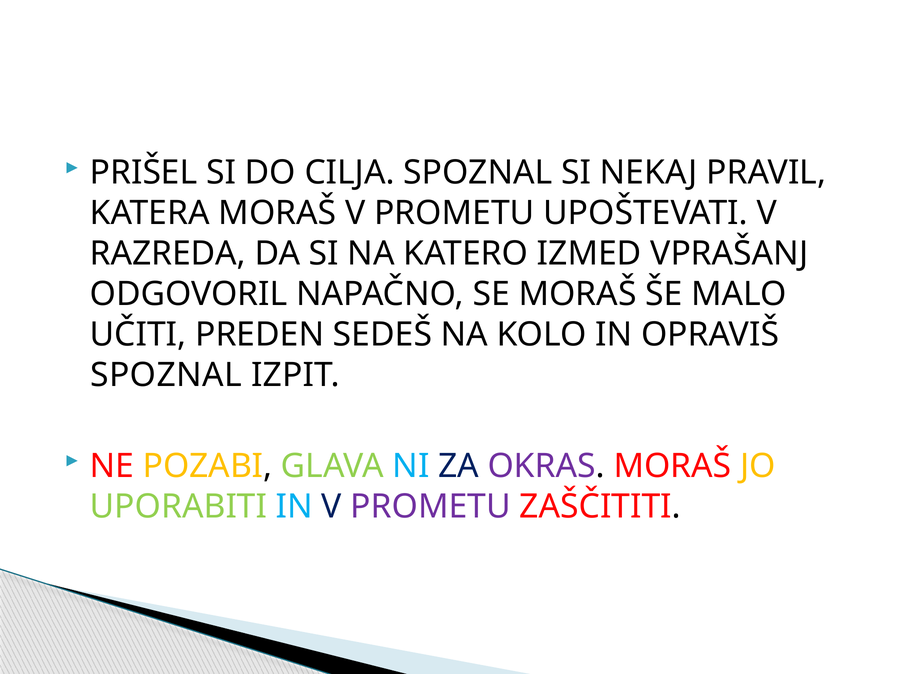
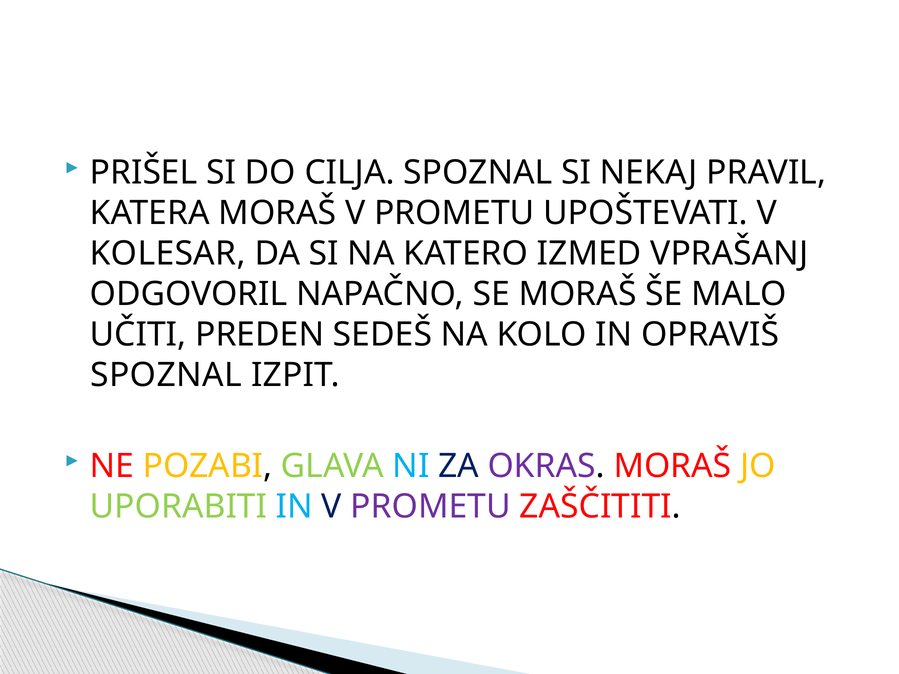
RAZREDA: RAZREDA -> KOLESAR
